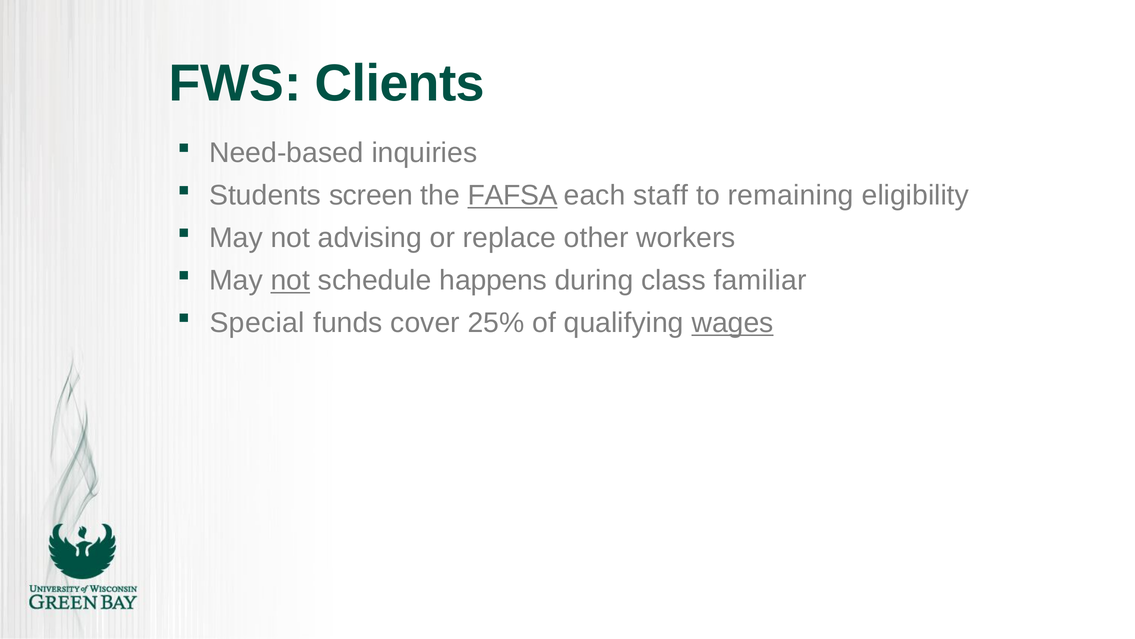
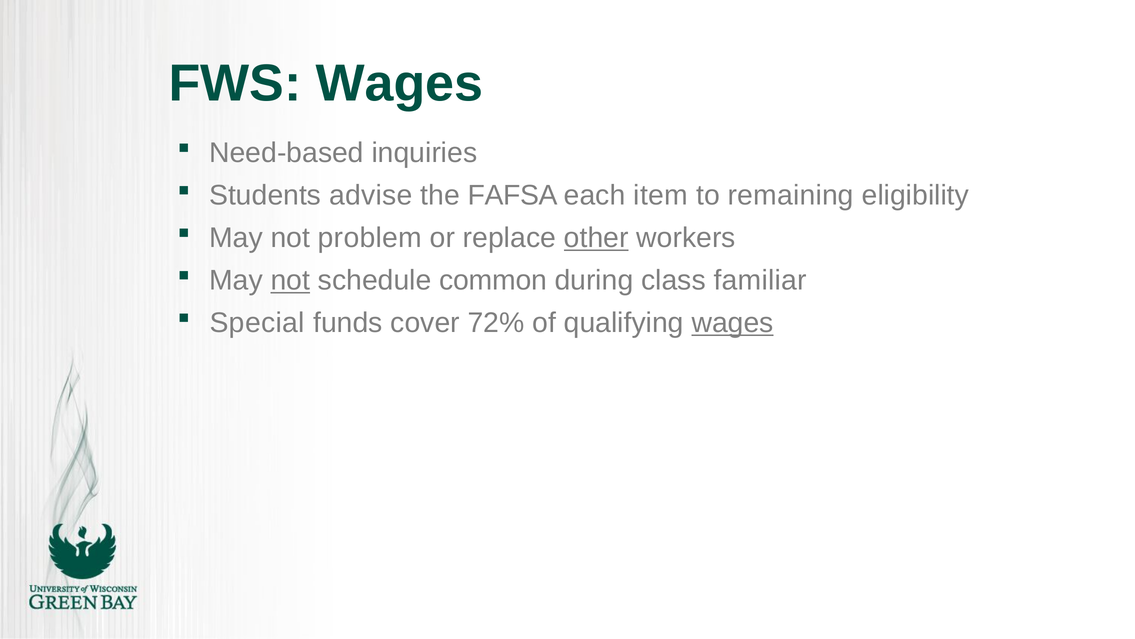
FWS Clients: Clients -> Wages
screen: screen -> advise
FAFSA underline: present -> none
staff: staff -> item
advising: advising -> problem
other underline: none -> present
happens: happens -> common
25%: 25% -> 72%
